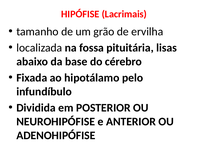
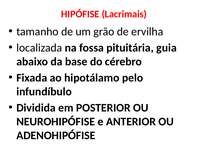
lisas: lisas -> guia
